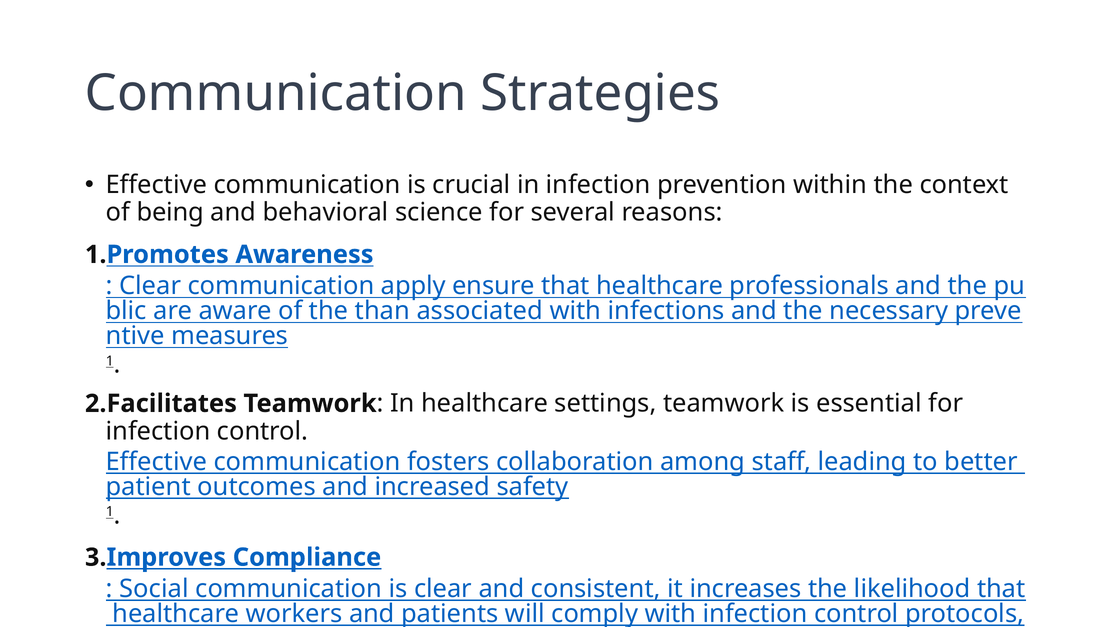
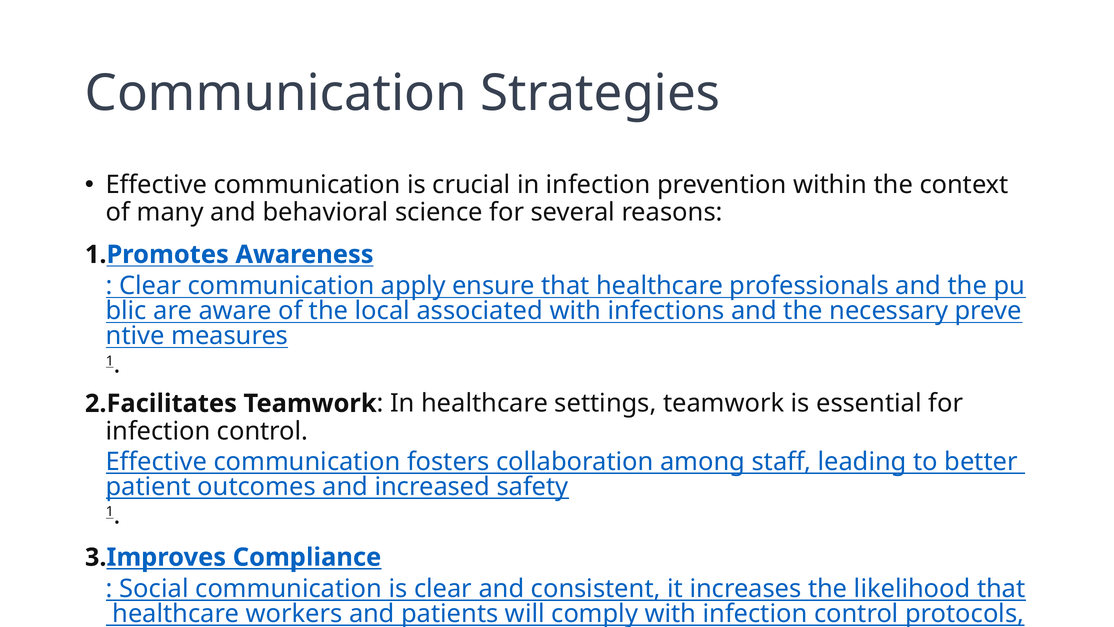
being: being -> many
than: than -> local
